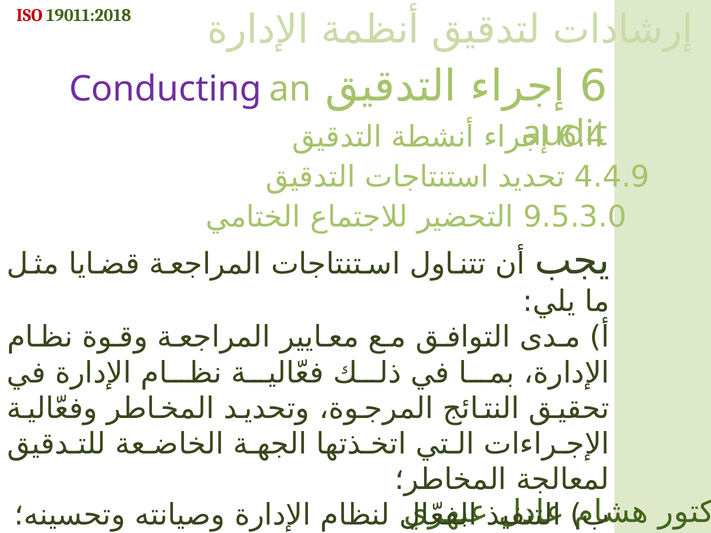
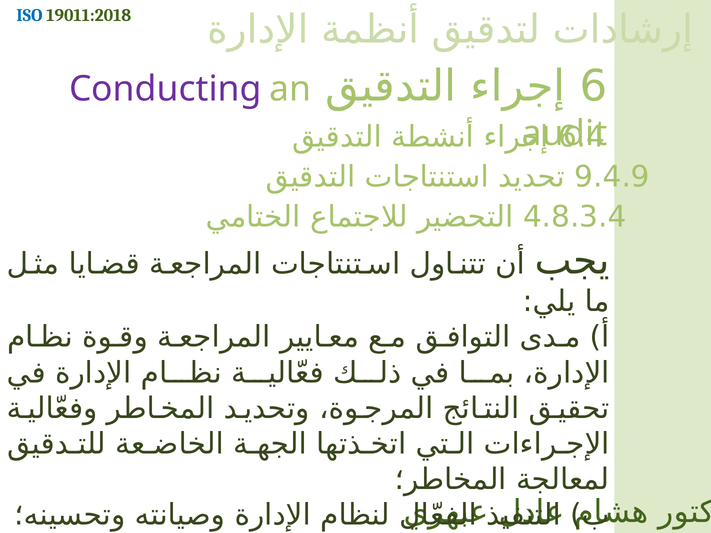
ISO colour: red -> blue
4.4.9: 4.4.9 -> 9.4.9
9.5.3.0: 9.5.3.0 -> 4.8.3.4
